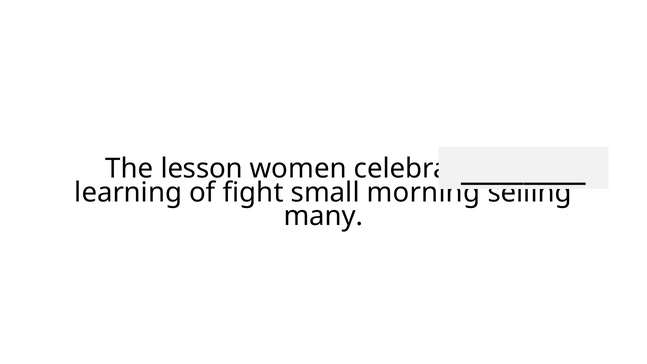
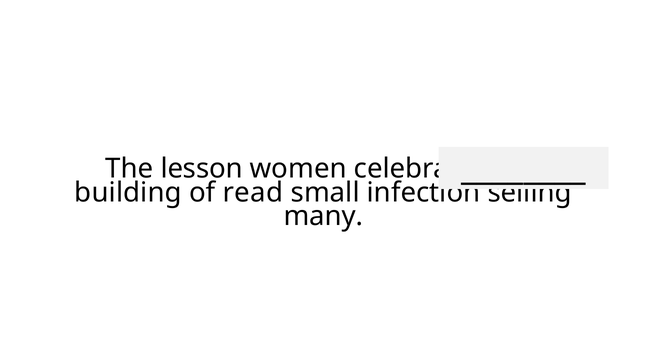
learning: learning -> building
fight: fight -> read
morning: morning -> infection
